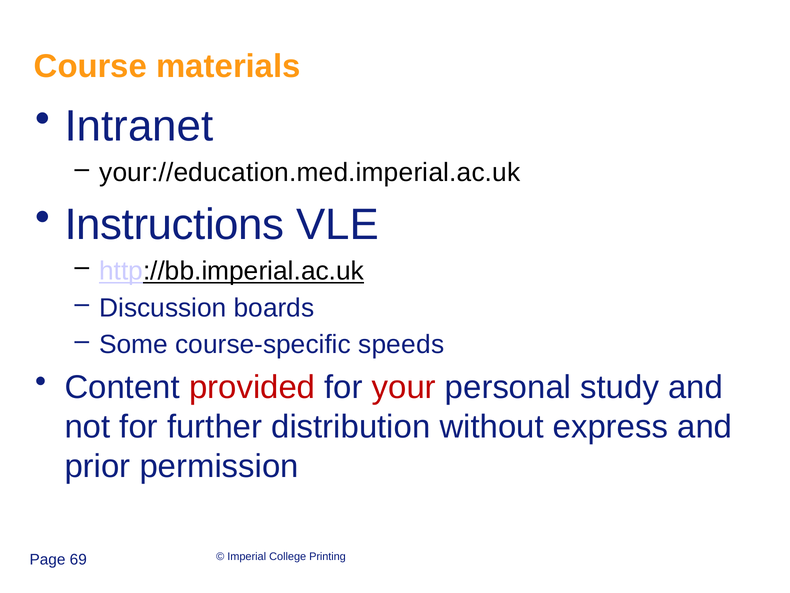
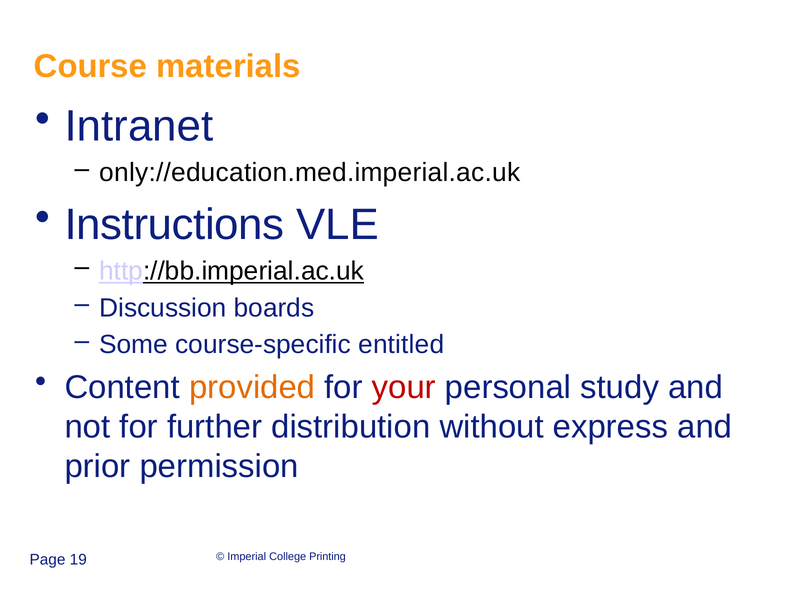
your://education.med.imperial.ac.uk: your://education.med.imperial.ac.uk -> only://education.med.imperial.ac.uk
speeds: speeds -> entitled
provided colour: red -> orange
69: 69 -> 19
